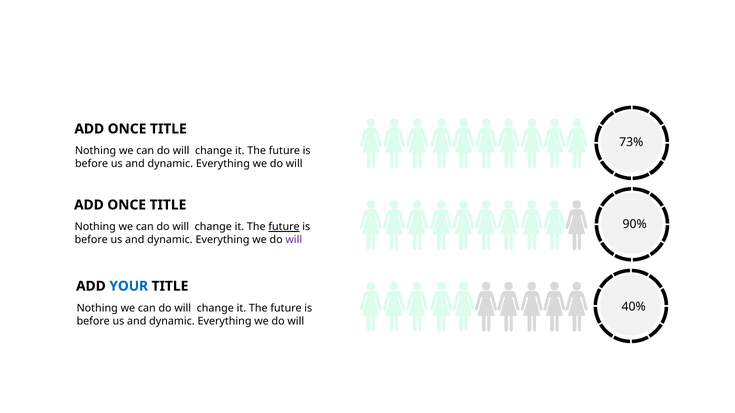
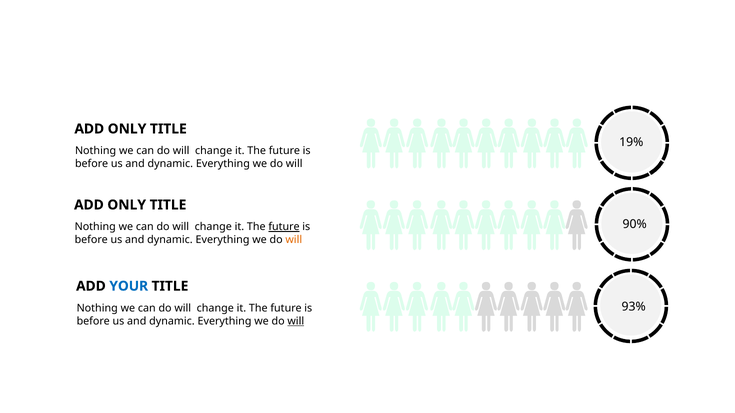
ONCE at (127, 129): ONCE -> ONLY
73%: 73% -> 19%
ONCE at (127, 205): ONCE -> ONLY
will at (294, 240) colour: purple -> orange
40%: 40% -> 93%
will at (296, 321) underline: none -> present
